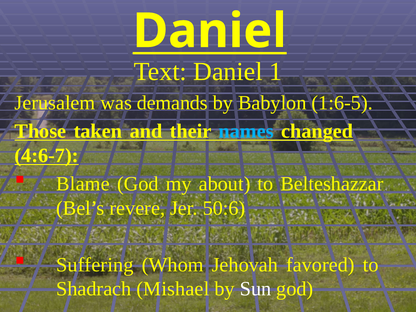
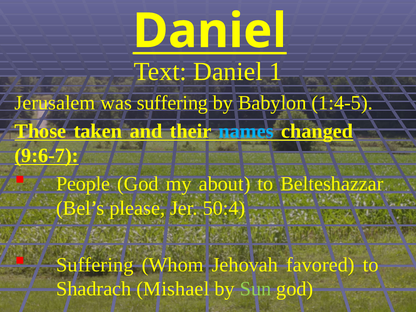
was demands: demands -> suffering
1:6-5: 1:6-5 -> 1:4-5
4:6-7: 4:6-7 -> 9:6-7
Blame: Blame -> People
revere: revere -> please
50:6: 50:6 -> 50:4
Sun colour: white -> light green
